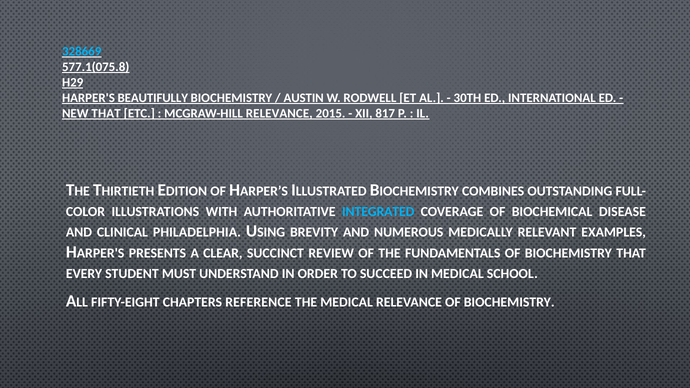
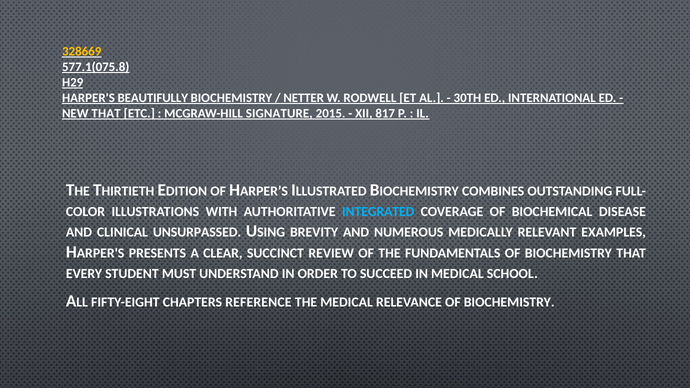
328669 colour: light blue -> yellow
AUSTIN: AUSTIN -> NETTER
MCGRAW-HILL RELEVANCE: RELEVANCE -> SIGNATURE
PHILADELPHIA: PHILADELPHIA -> UNSURPASSED
